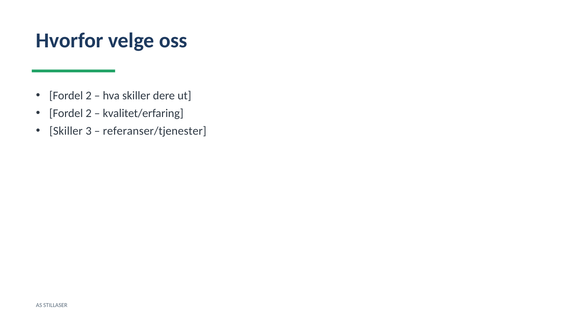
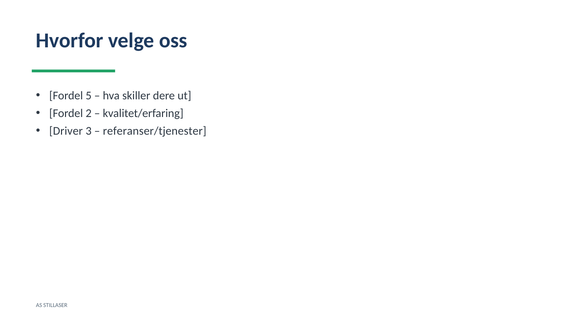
2 at (89, 96): 2 -> 5
Skiller at (66, 131): Skiller -> Driver
